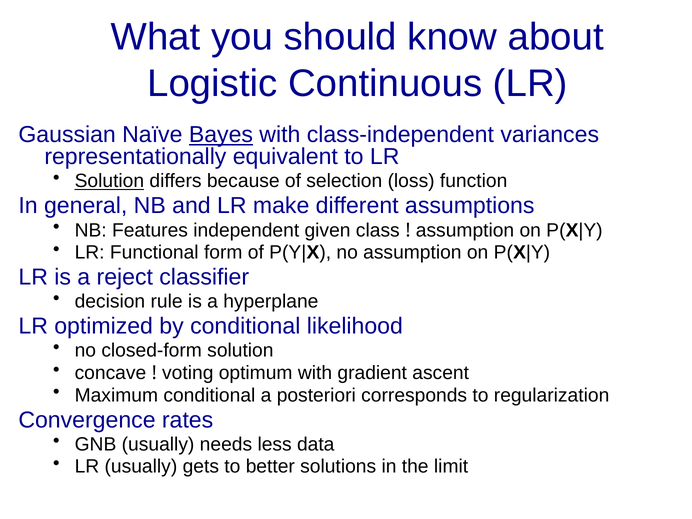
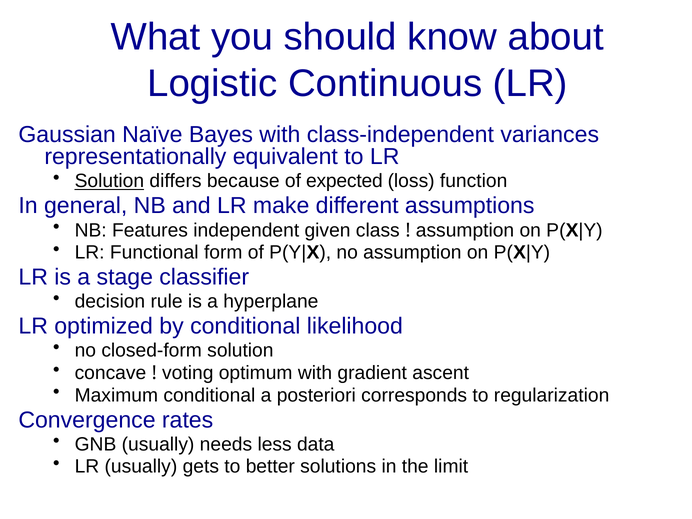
Bayes underline: present -> none
selection: selection -> expected
reject: reject -> stage
